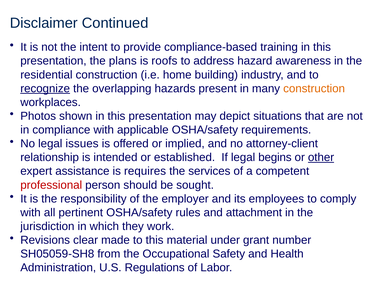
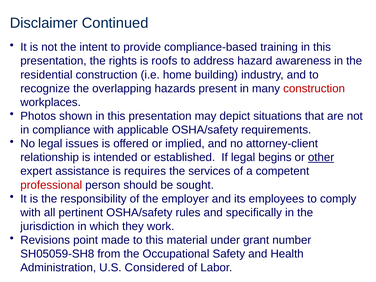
plans: plans -> rights
recognize underline: present -> none
construction at (314, 88) colour: orange -> red
attachment: attachment -> specifically
clear: clear -> point
Regulations: Regulations -> Considered
